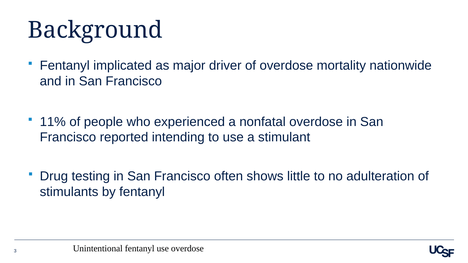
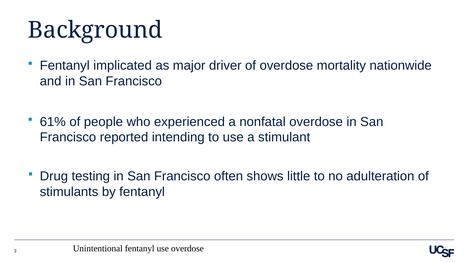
11%: 11% -> 61%
